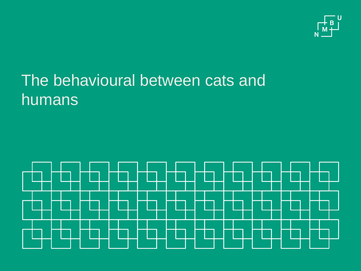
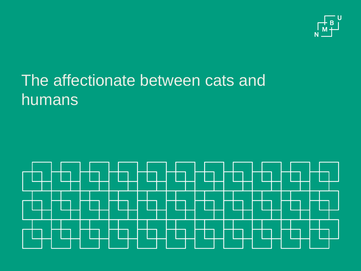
behavioural: behavioural -> affectionate
